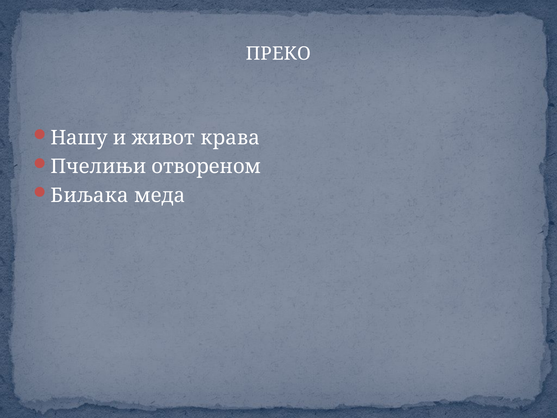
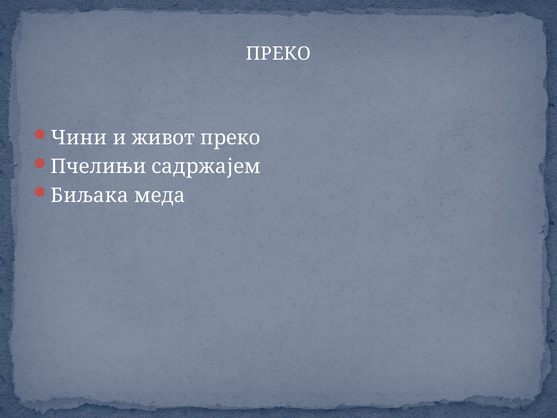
Нашу: Нашу -> Чини
живот крава: крава -> преко
отвореном: отвореном -> садржајем
